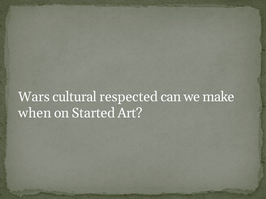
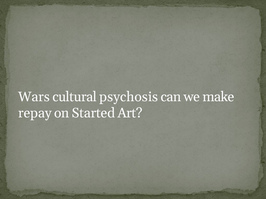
respected: respected -> psychosis
when: when -> repay
